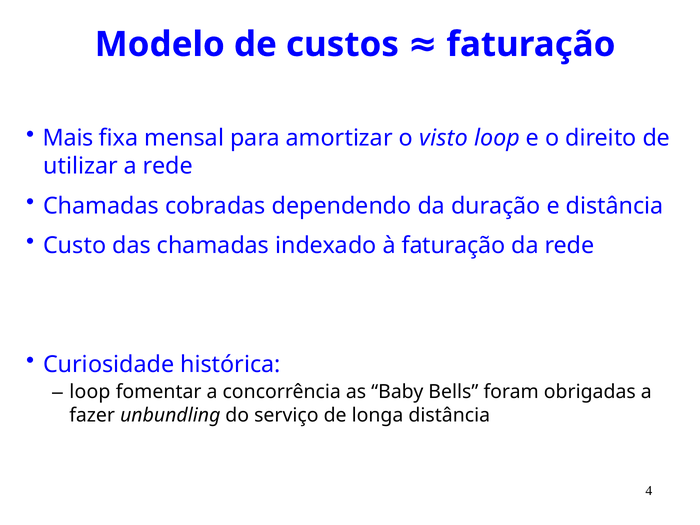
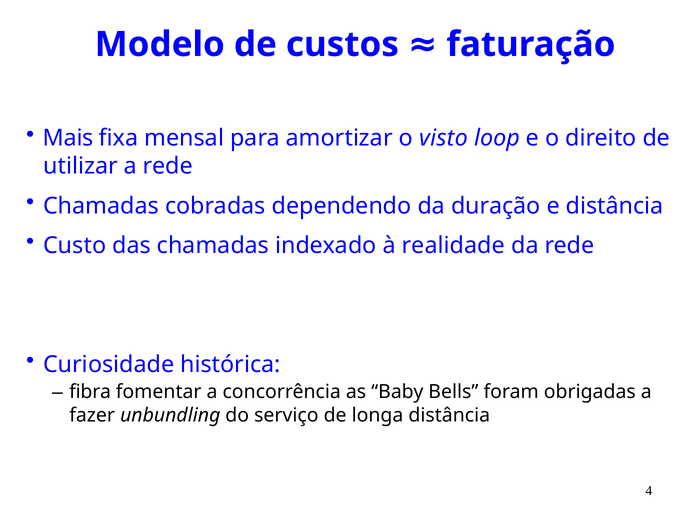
à faturação: faturação -> realidade
loop at (90, 392): loop -> fibra
